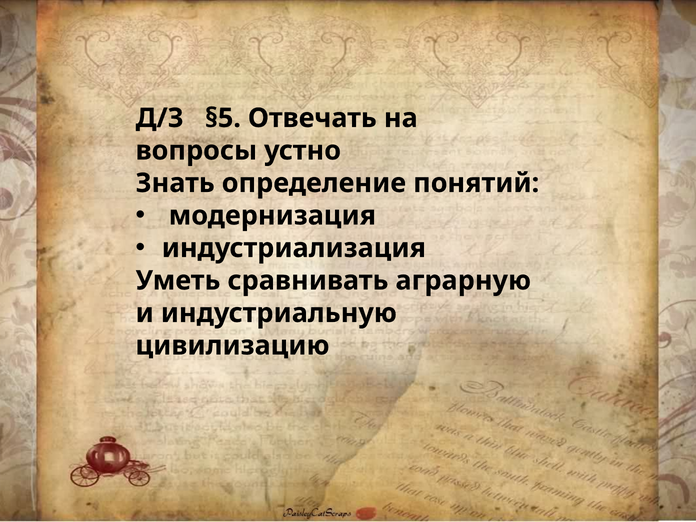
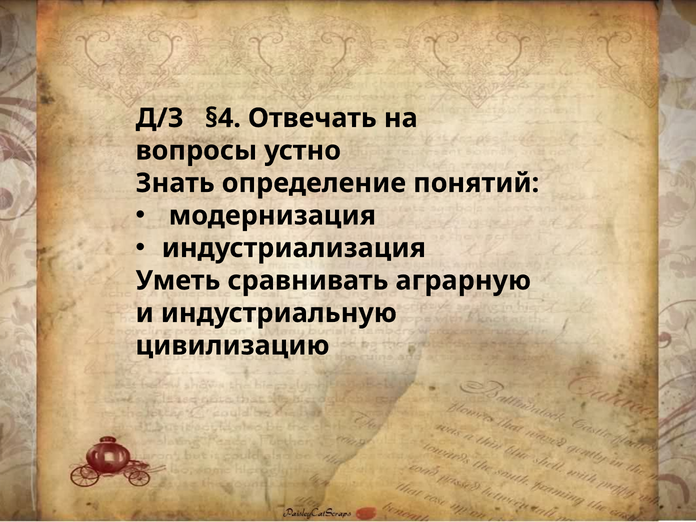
§5: §5 -> §4
